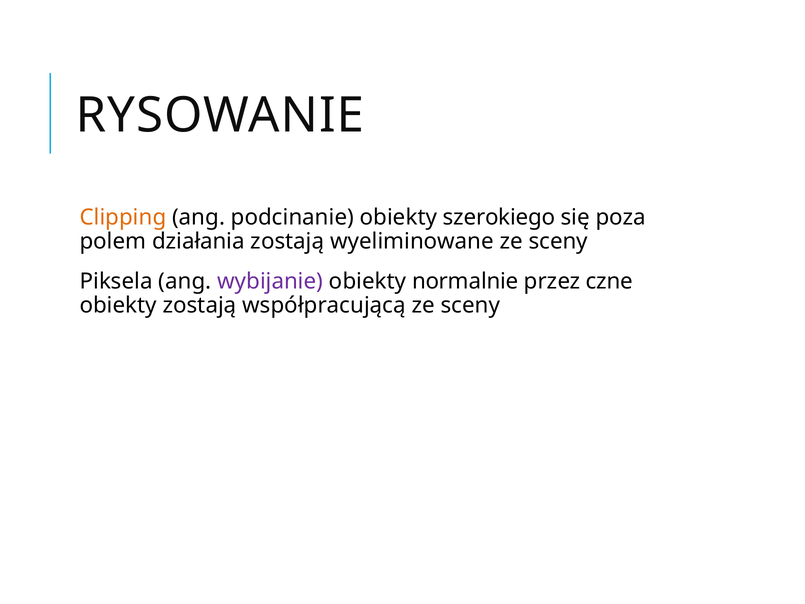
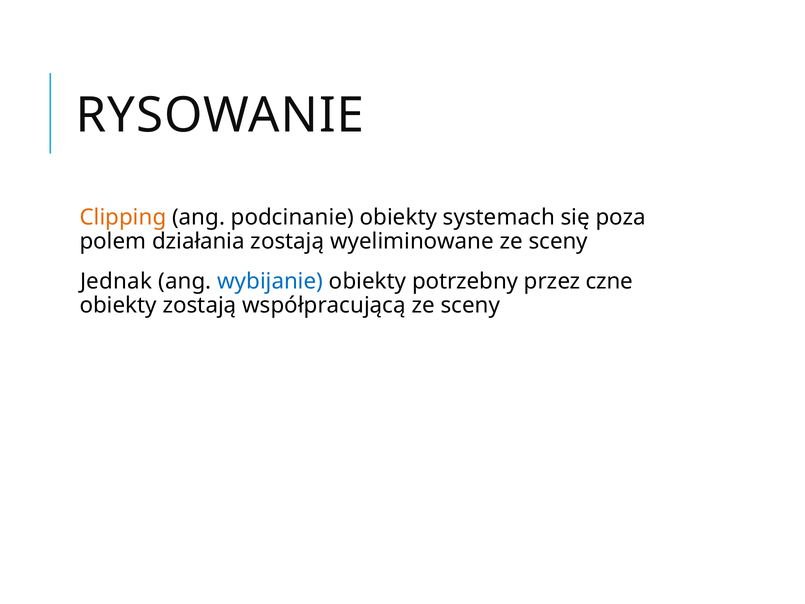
szerokiego: szerokiego -> systemach
Piksela: Piksela -> Jednak
wybijanie colour: purple -> blue
normalnie: normalnie -> potrzebny
